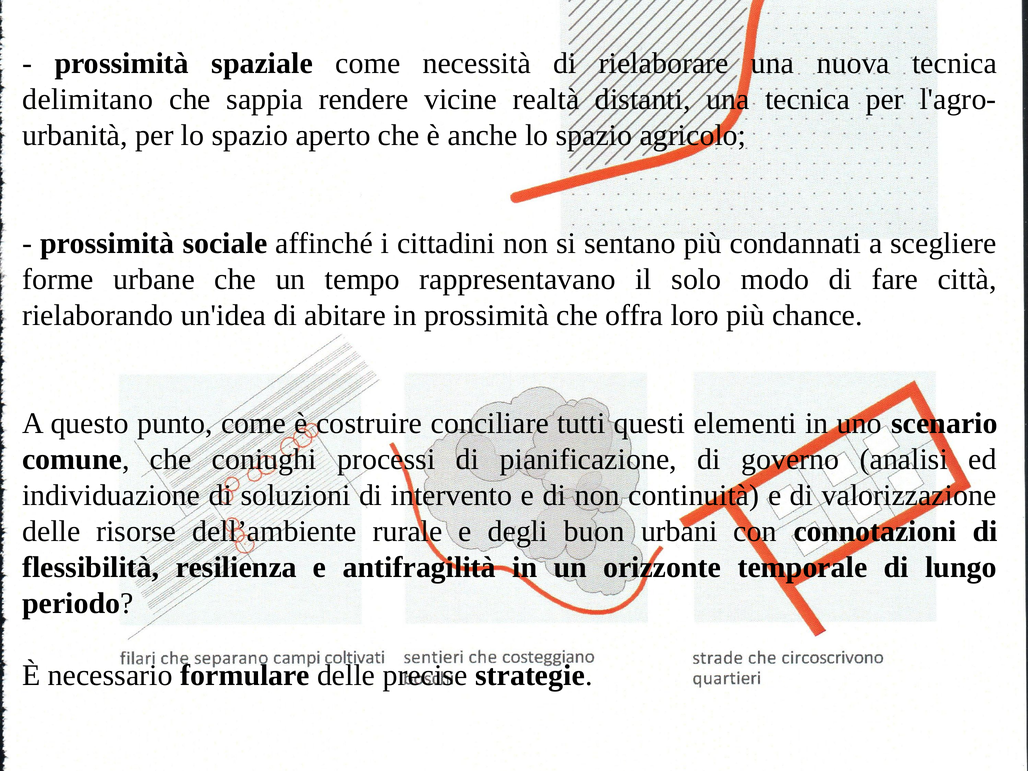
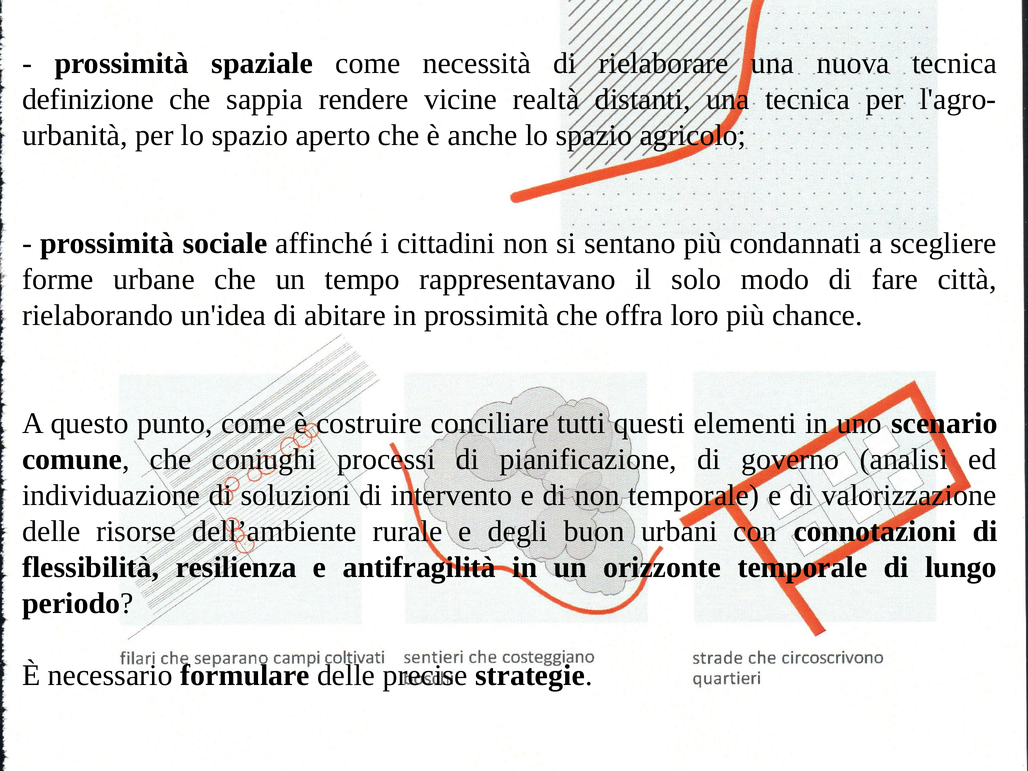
delimitano: delimitano -> definizione
non continuità: continuità -> temporale
